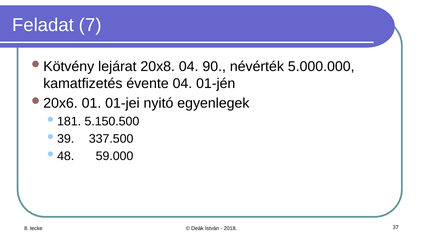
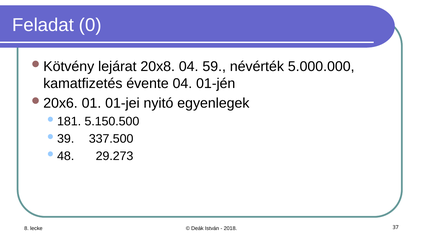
7: 7 -> 0
90: 90 -> 59
59.000: 59.000 -> 29.273
